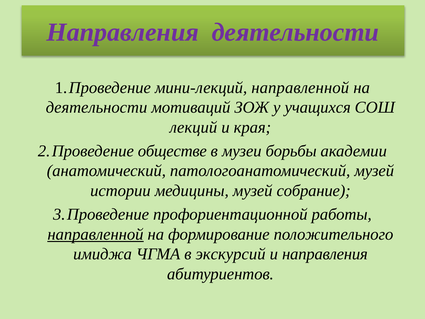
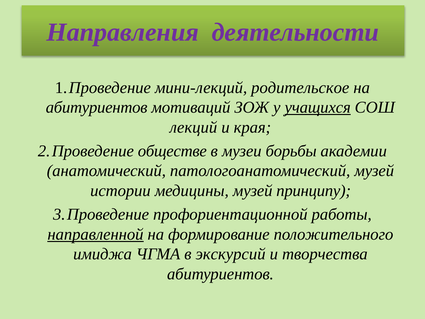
мини-лекций направленной: направленной -> родительское
деятельности at (97, 107): деятельности -> абитуриентов
учащихся underline: none -> present
собрание: собрание -> принципу
и направления: направления -> творчества
